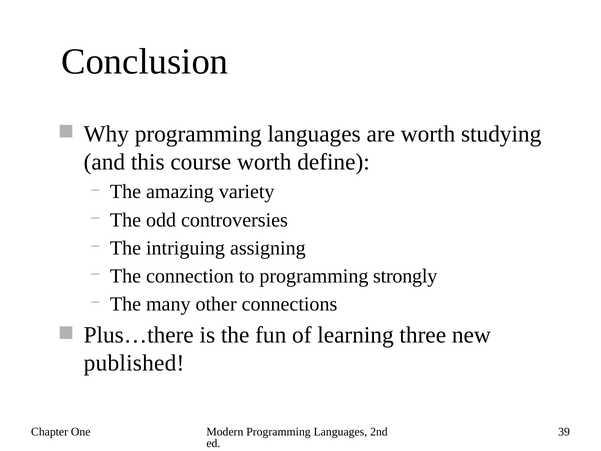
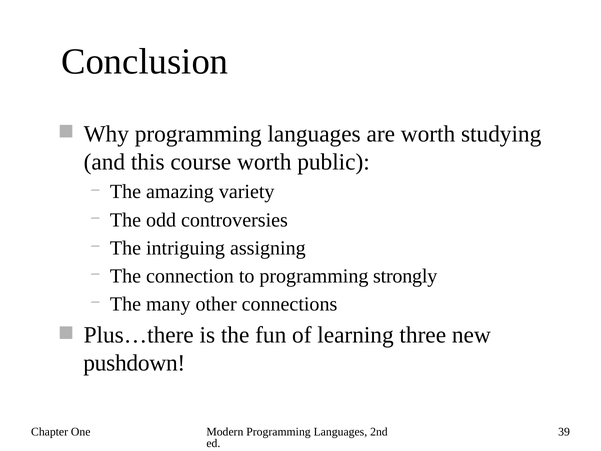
define: define -> public
published: published -> pushdown
